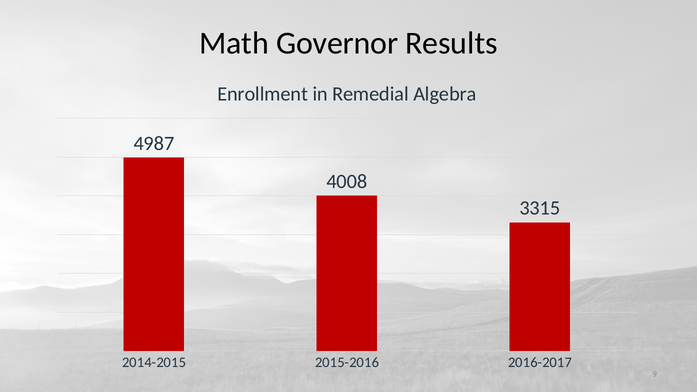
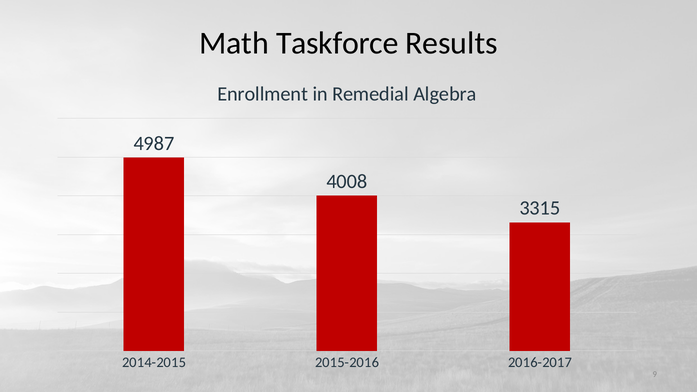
Governor: Governor -> Taskforce
